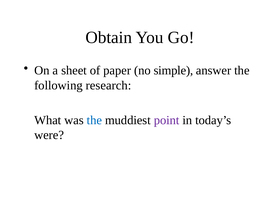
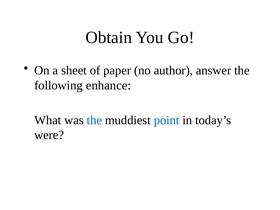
simple: simple -> author
research: research -> enhance
point colour: purple -> blue
